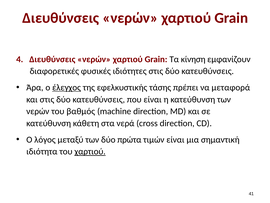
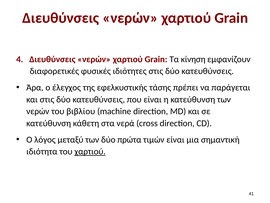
έλεγχος underline: present -> none
μεταφορά: μεταφορά -> παράγεται
βαθμός: βαθμός -> βιβλίου
